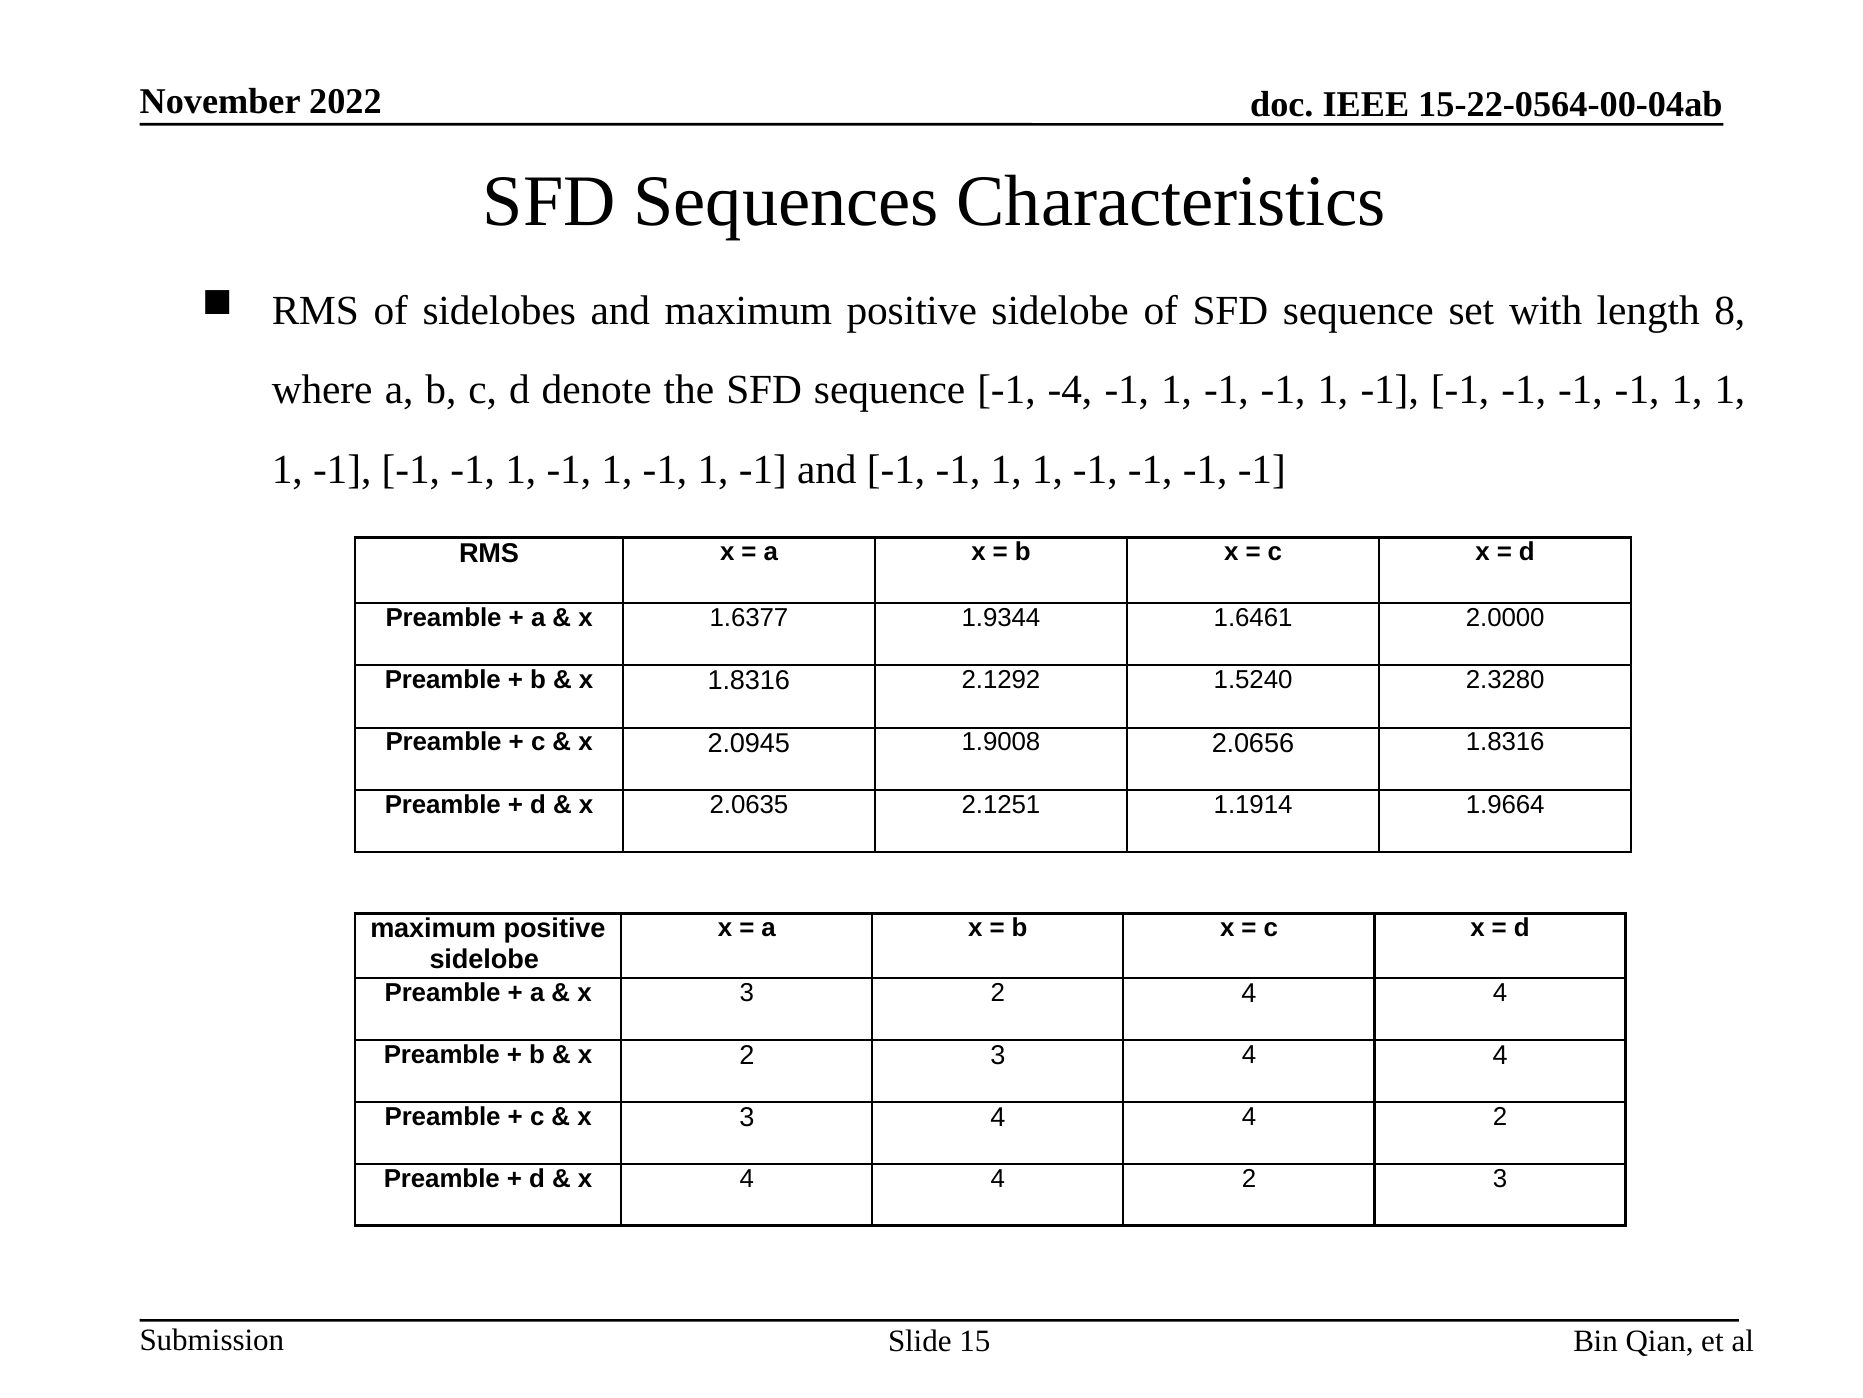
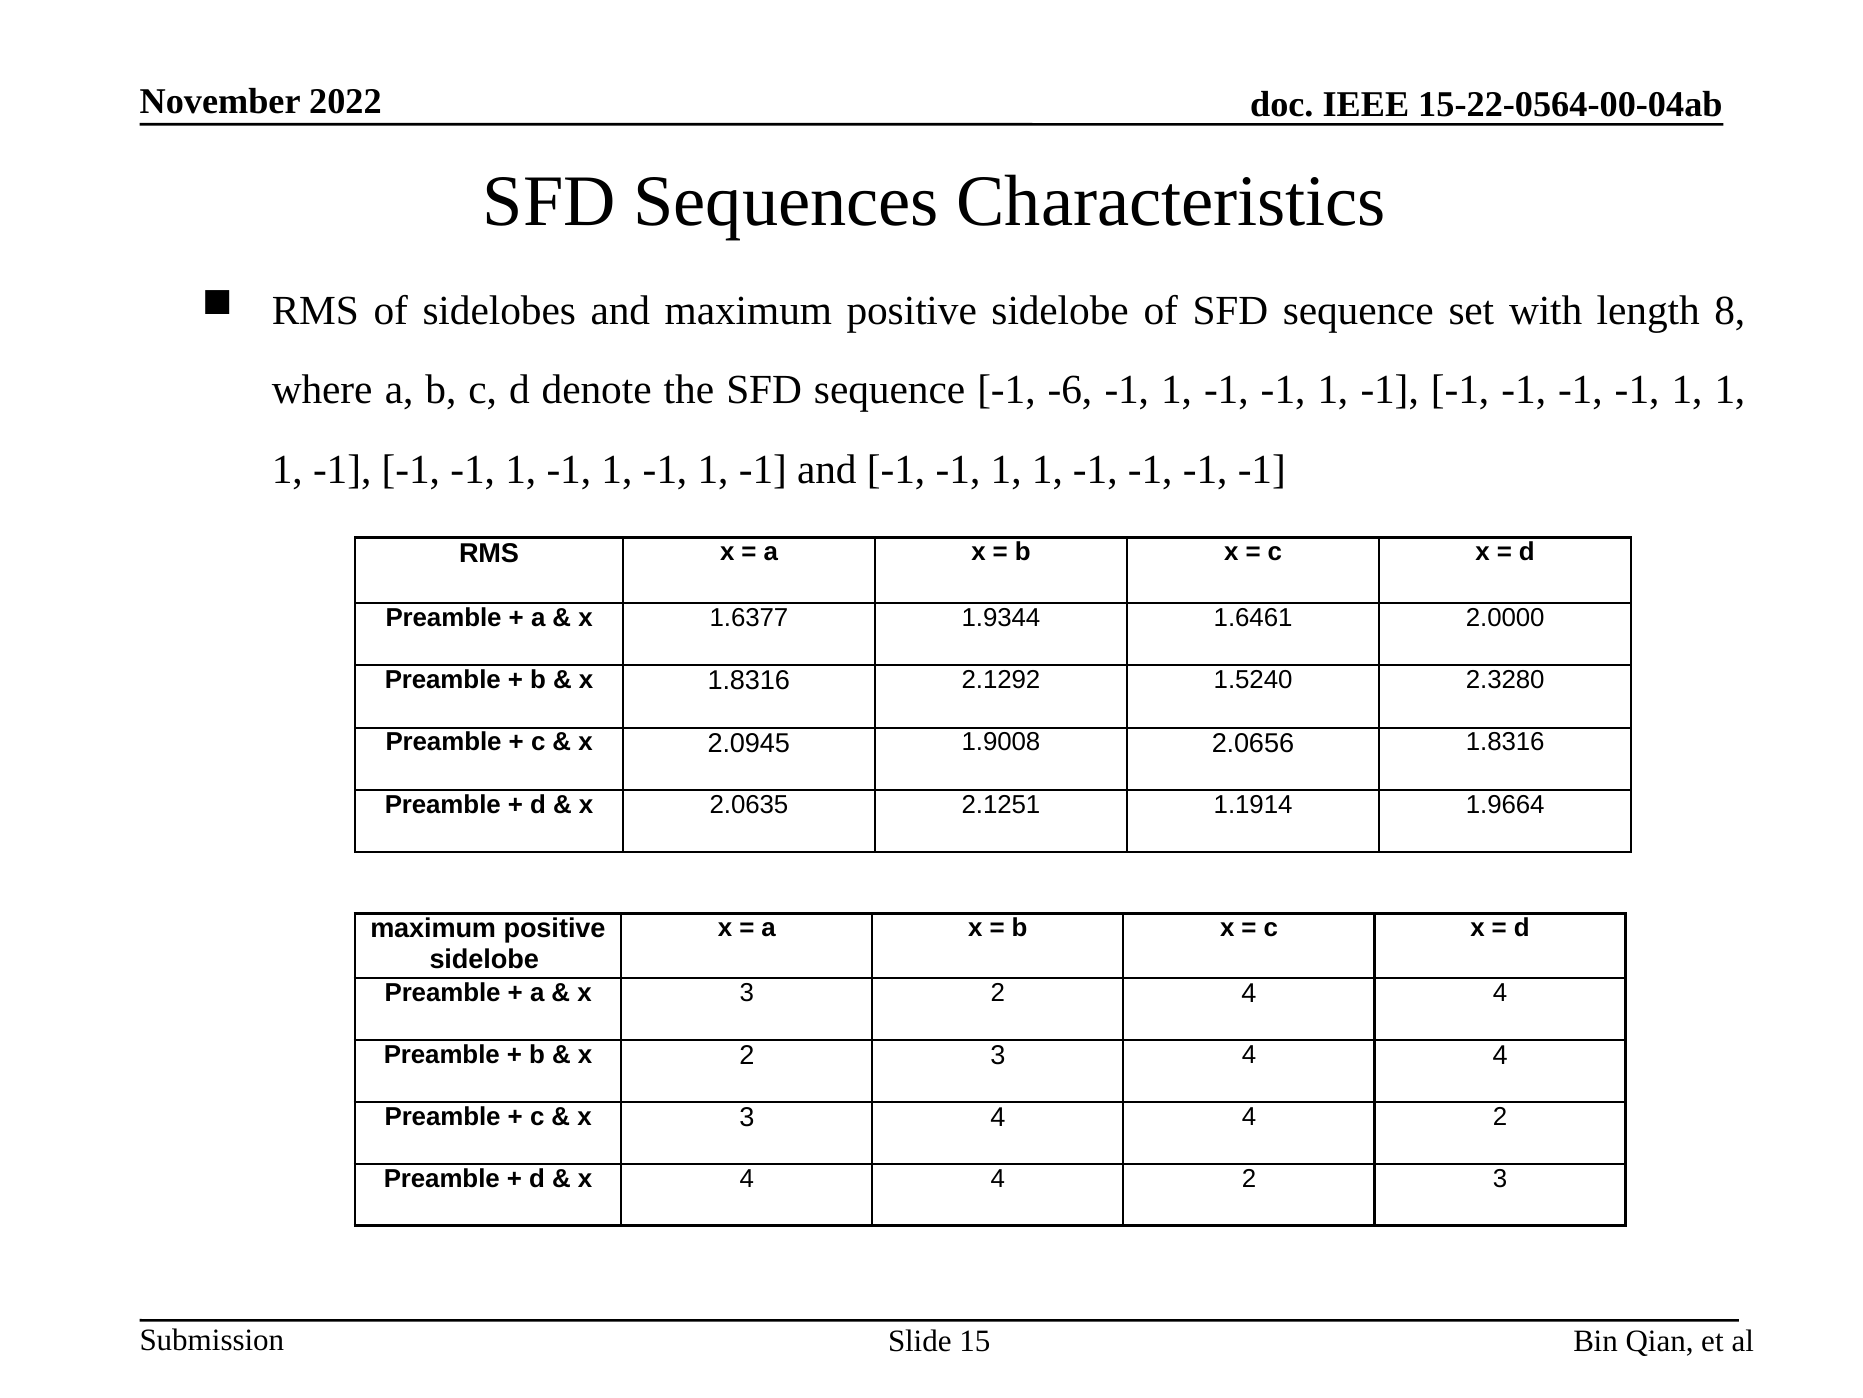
-4: -4 -> -6
